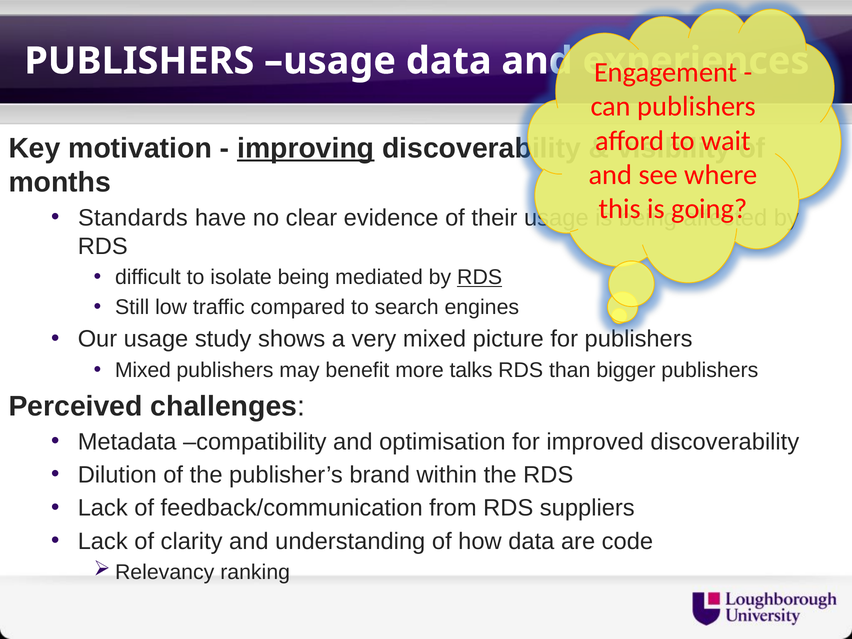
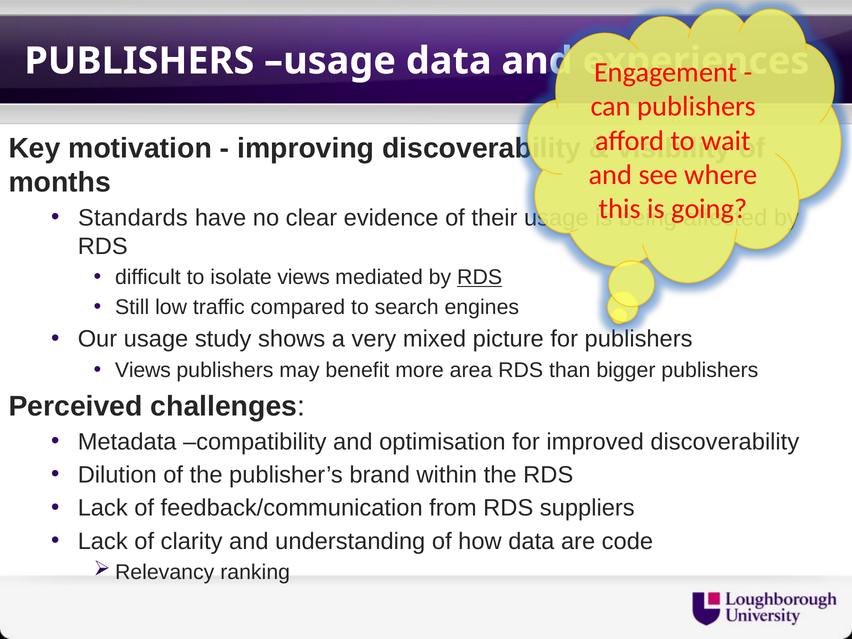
improving underline: present -> none
isolate being: being -> views
Mixed at (143, 370): Mixed -> Views
talks: talks -> area
